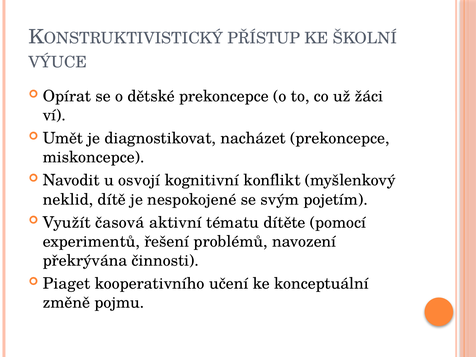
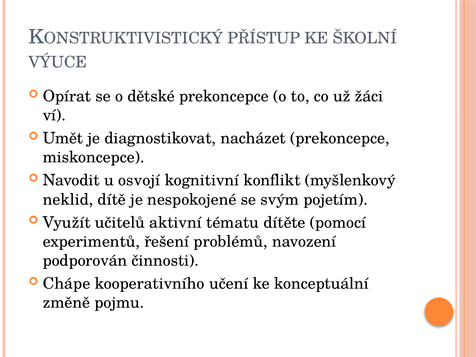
časová: časová -> učitelů
překrývána: překrývána -> podporován
Piaget: Piaget -> Chápe
